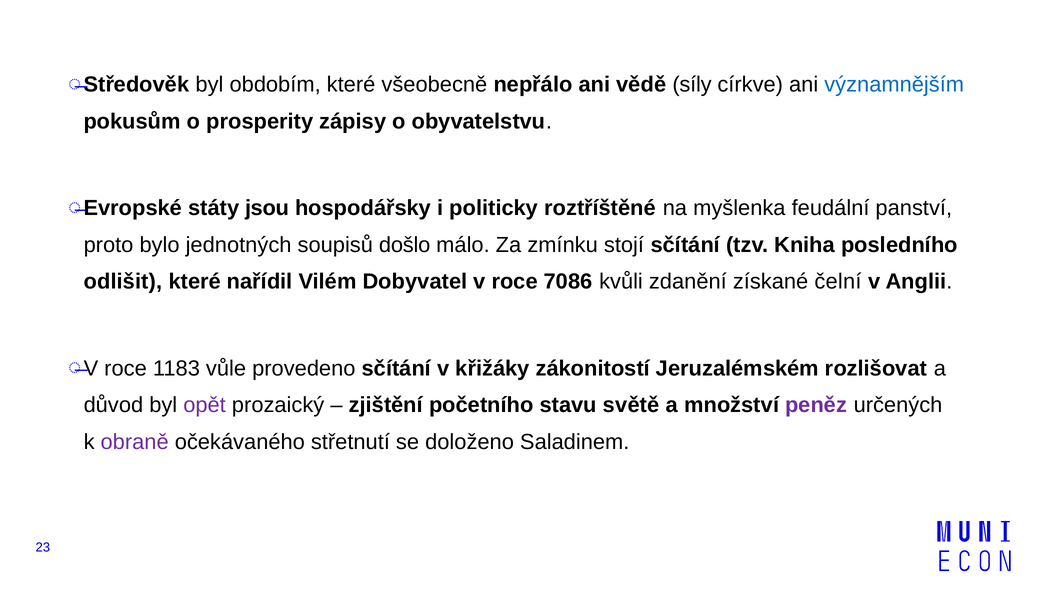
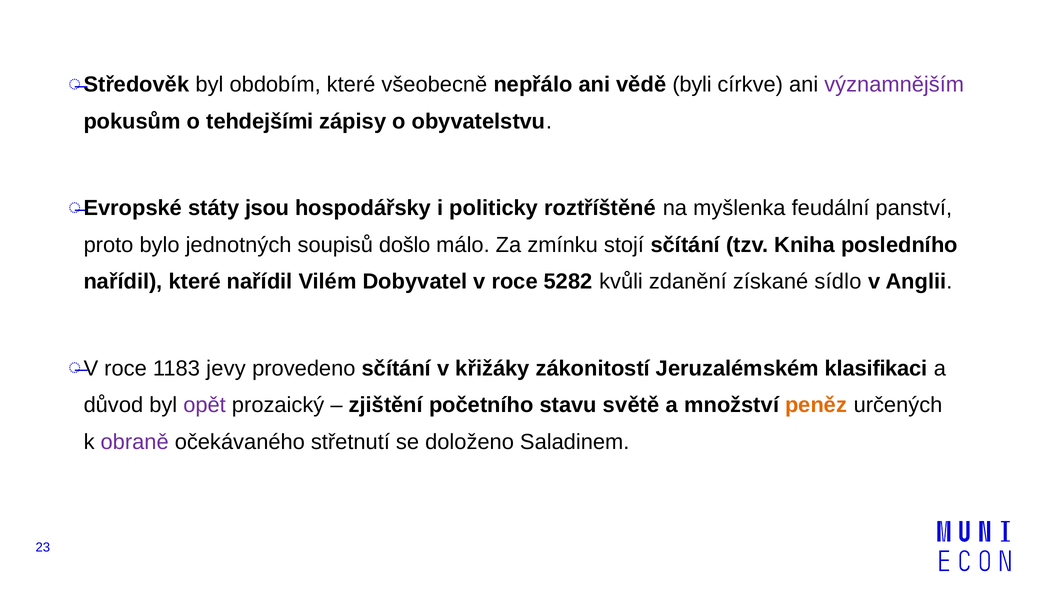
síly: síly -> byli
významnějším colour: blue -> purple
prosperity: prosperity -> tehdejšími
odlišit at (123, 282): odlišit -> nařídil
7086: 7086 -> 5282
čelní: čelní -> sídlo
vůle: vůle -> jevy
rozlišovat: rozlišovat -> klasifikaci
peněz colour: purple -> orange
